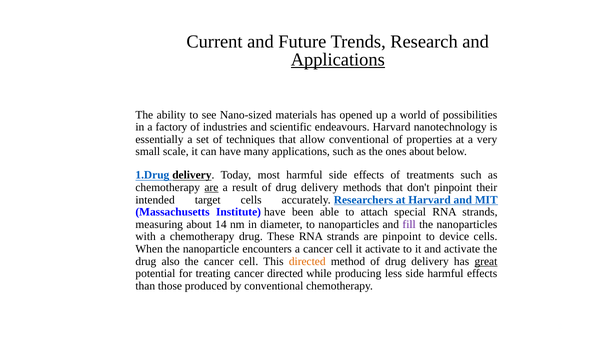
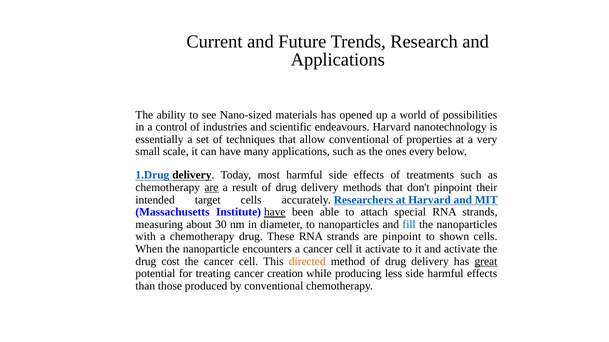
Applications at (338, 60) underline: present -> none
factory: factory -> control
ones about: about -> every
have at (275, 212) underline: none -> present
14: 14 -> 30
fill colour: purple -> blue
device: device -> shown
also: also -> cost
cancer directed: directed -> creation
